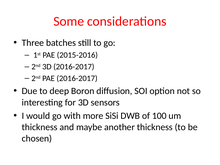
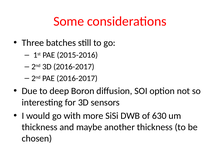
100: 100 -> 630
